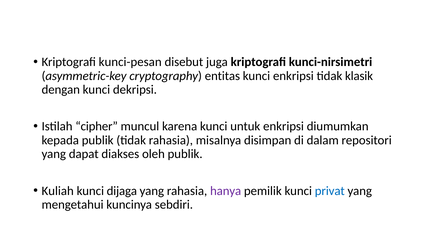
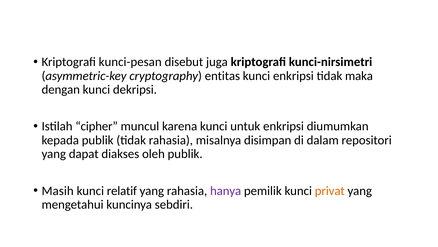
klasik: klasik -> maka
Kuliah: Kuliah -> Masih
dijaga: dijaga -> relatif
privat colour: blue -> orange
